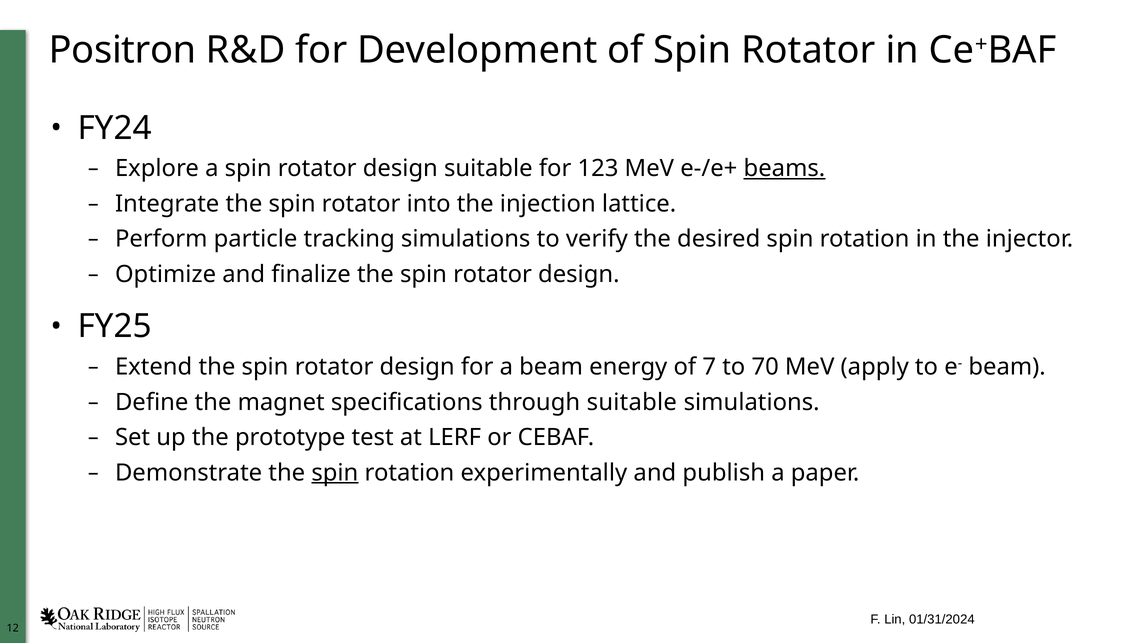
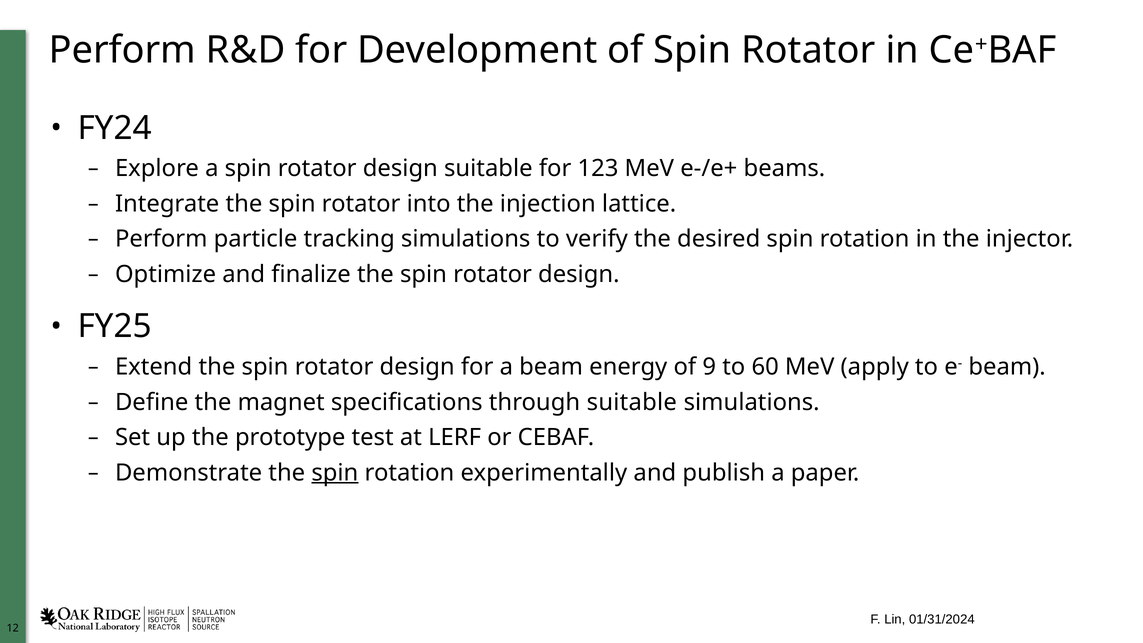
Positron at (123, 50): Positron -> Perform
beams underline: present -> none
7: 7 -> 9
70: 70 -> 60
